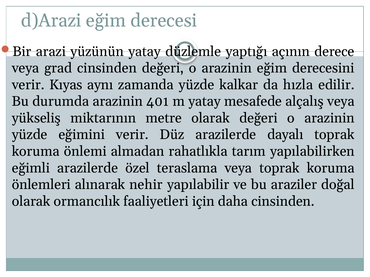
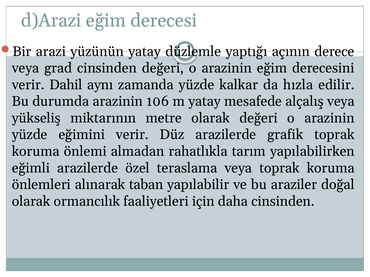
Kıyas: Kıyas -> Dahil
401: 401 -> 106
dayalı: dayalı -> grafik
nehir: nehir -> taban
